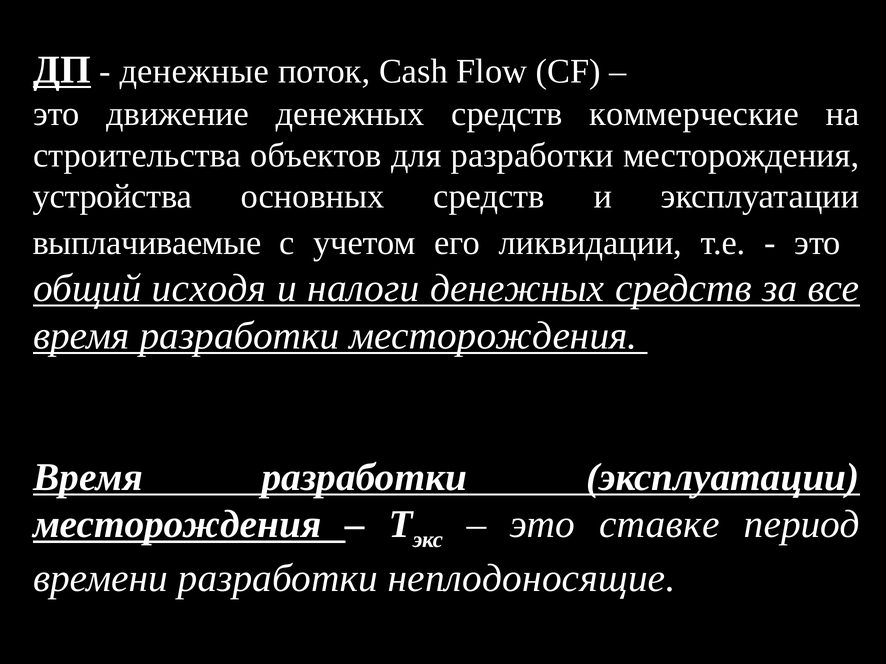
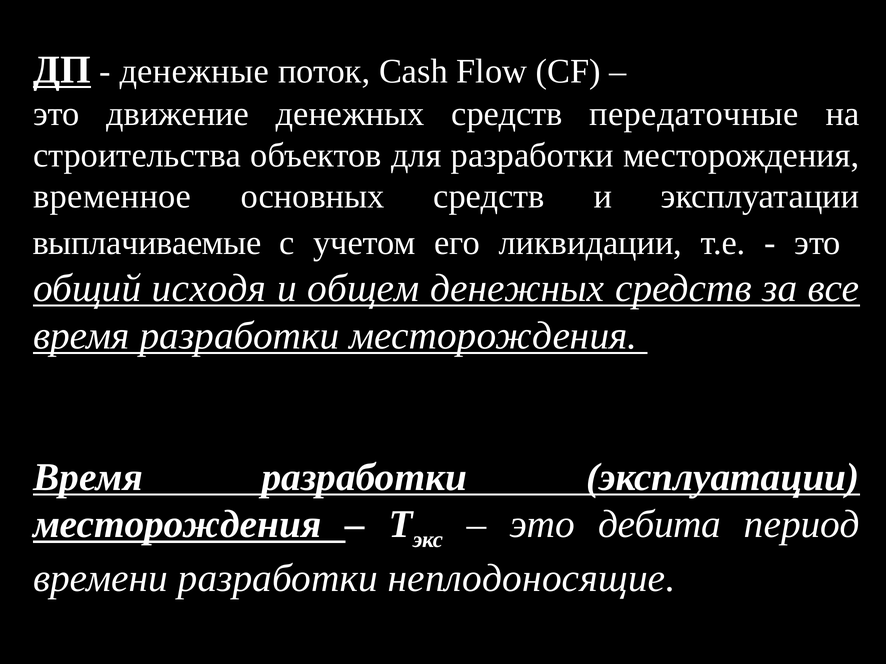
коммерческие: коммерческие -> передаточные
устройства: устройства -> временное
налоги: налоги -> общем
ставке: ставке -> дебита
